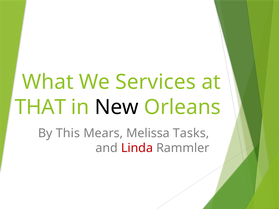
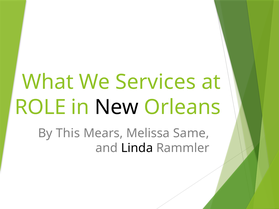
THAT: THAT -> ROLE
Tasks: Tasks -> Same
Linda colour: red -> black
